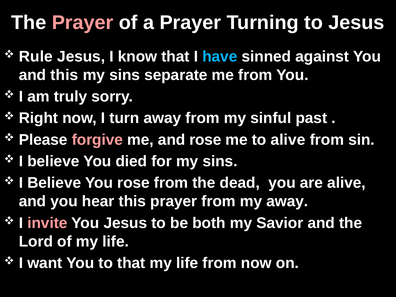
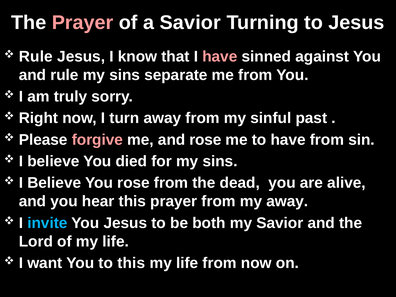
a Prayer: Prayer -> Savior
have at (220, 57) colour: light blue -> pink
and this: this -> rule
to alive: alive -> have
invite colour: pink -> light blue
to that: that -> this
